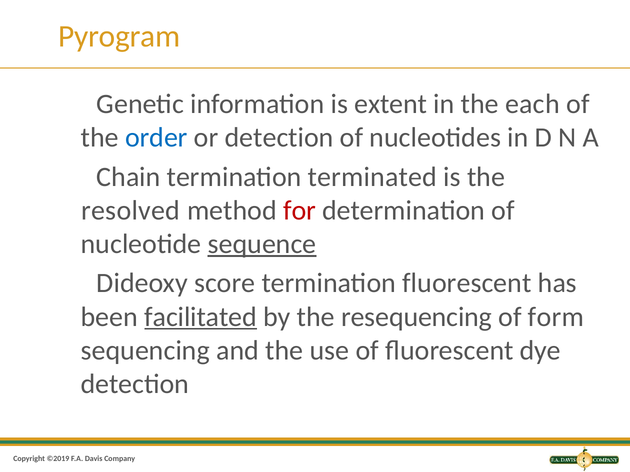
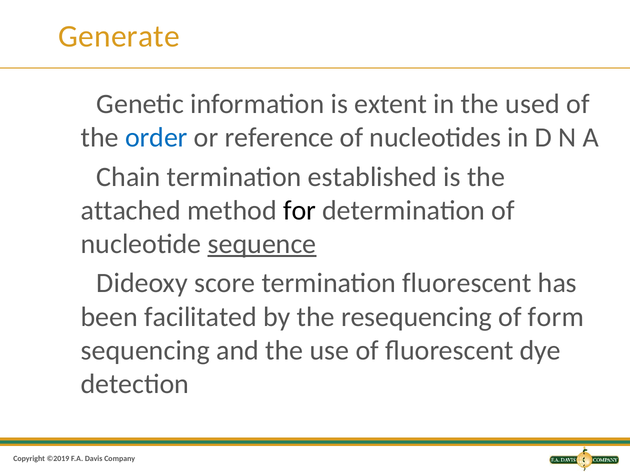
Pyrogram: Pyrogram -> Generate
each: each -> used
or detection: detection -> reference
terminated: terminated -> established
resolved: resolved -> attached
for colour: red -> black
facilitated underline: present -> none
